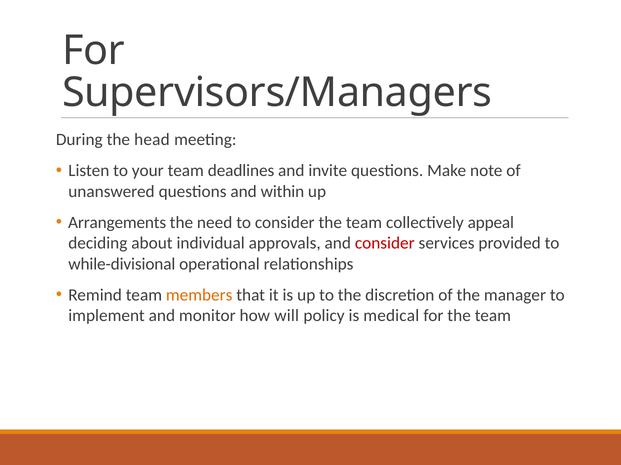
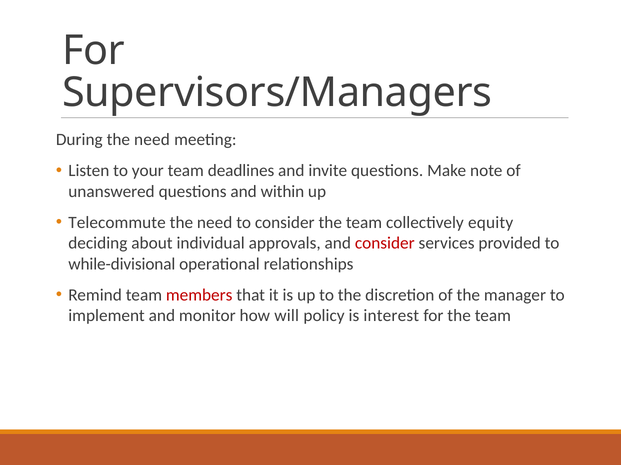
During the head: head -> need
Arrangements: Arrangements -> Telecommute
appeal: appeal -> equity
members colour: orange -> red
medical: medical -> interest
